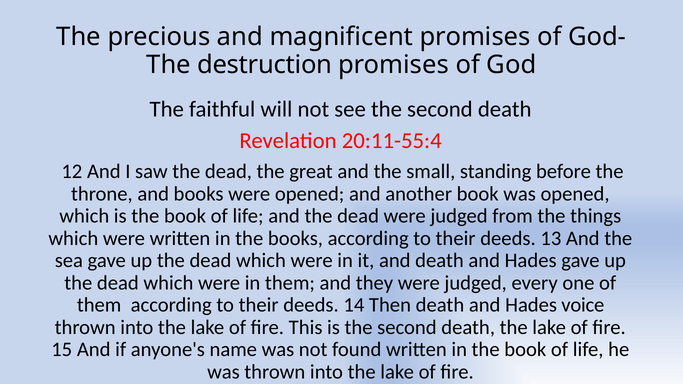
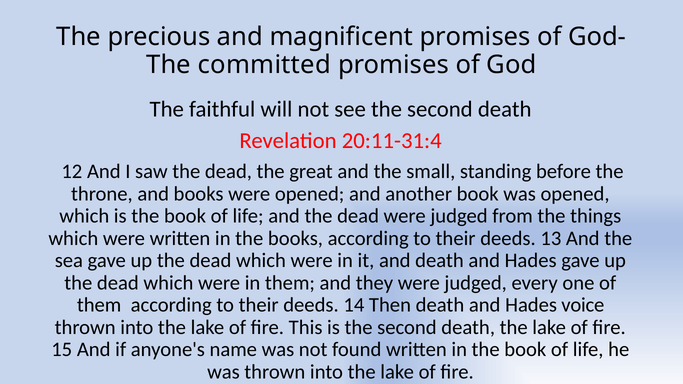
destruction: destruction -> committed
20:11-55:4: 20:11-55:4 -> 20:11-31:4
